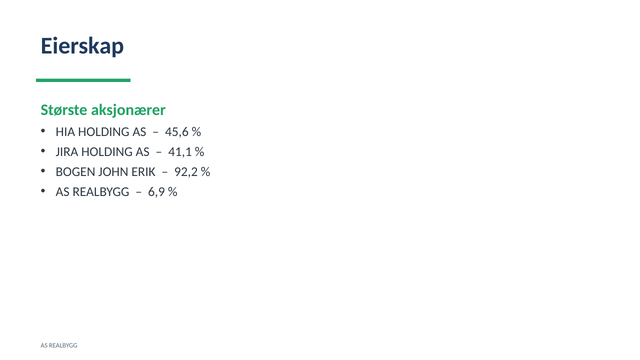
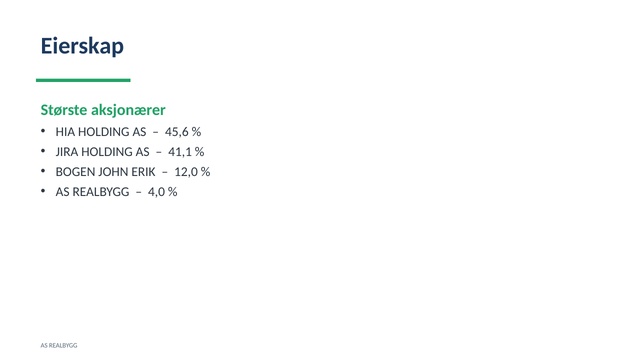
92,2: 92,2 -> 12,0
6,9: 6,9 -> 4,0
